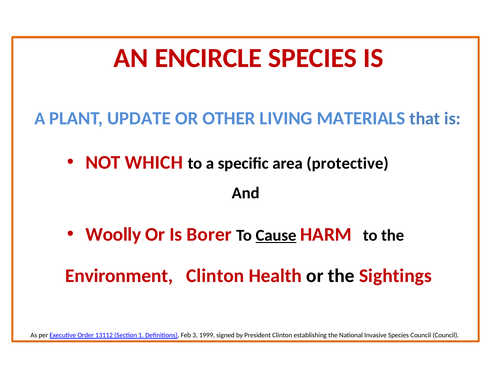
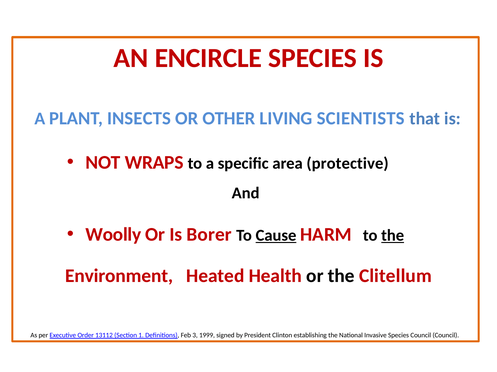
UPDATE: UPDATE -> INSECTS
MATERIALS: MATERIALS -> SCIENTISTS
WHICH: WHICH -> WRAPS
the at (393, 236) underline: none -> present
Environment Clinton: Clinton -> Heated
Sightings: Sightings -> Clitellum
